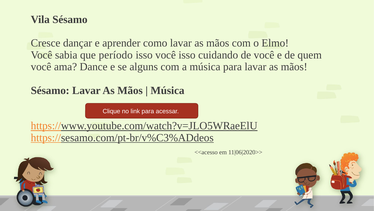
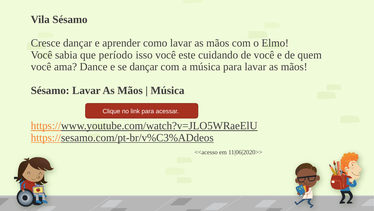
você isso: isso -> este
se alguns: alguns -> dançar
